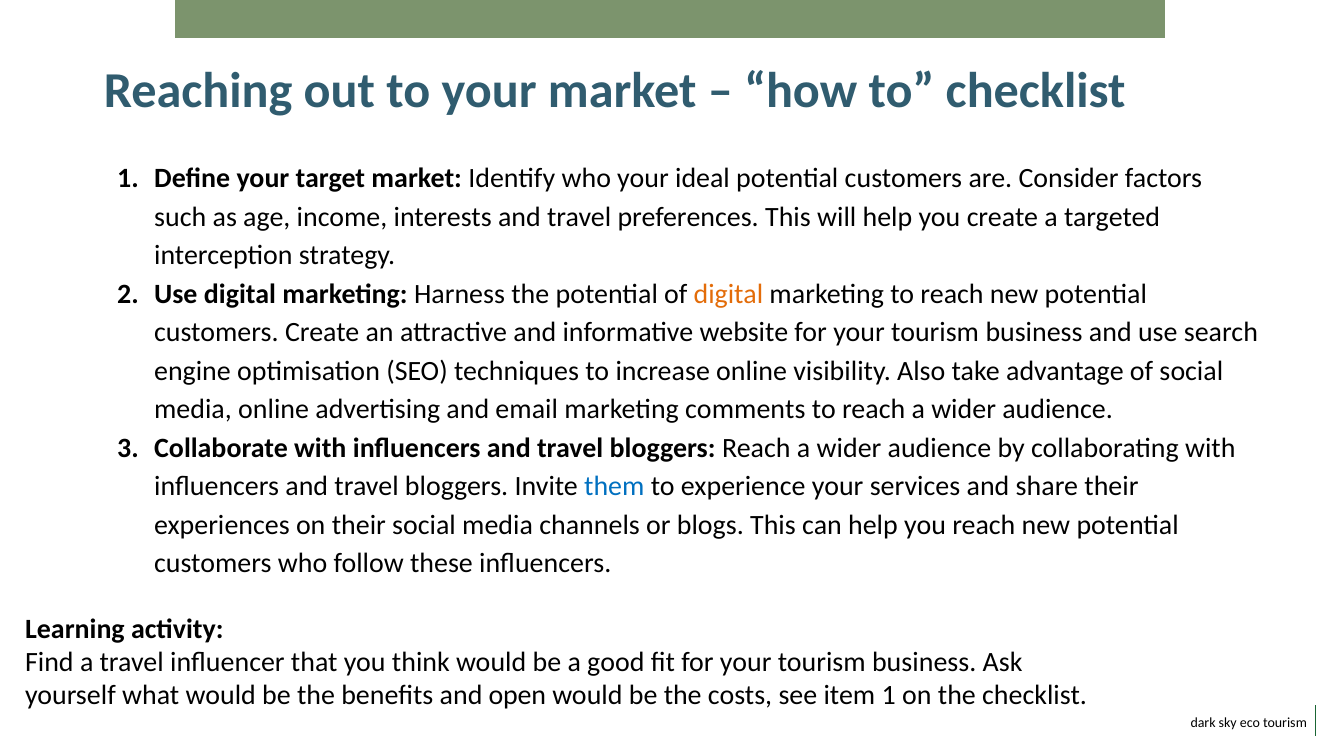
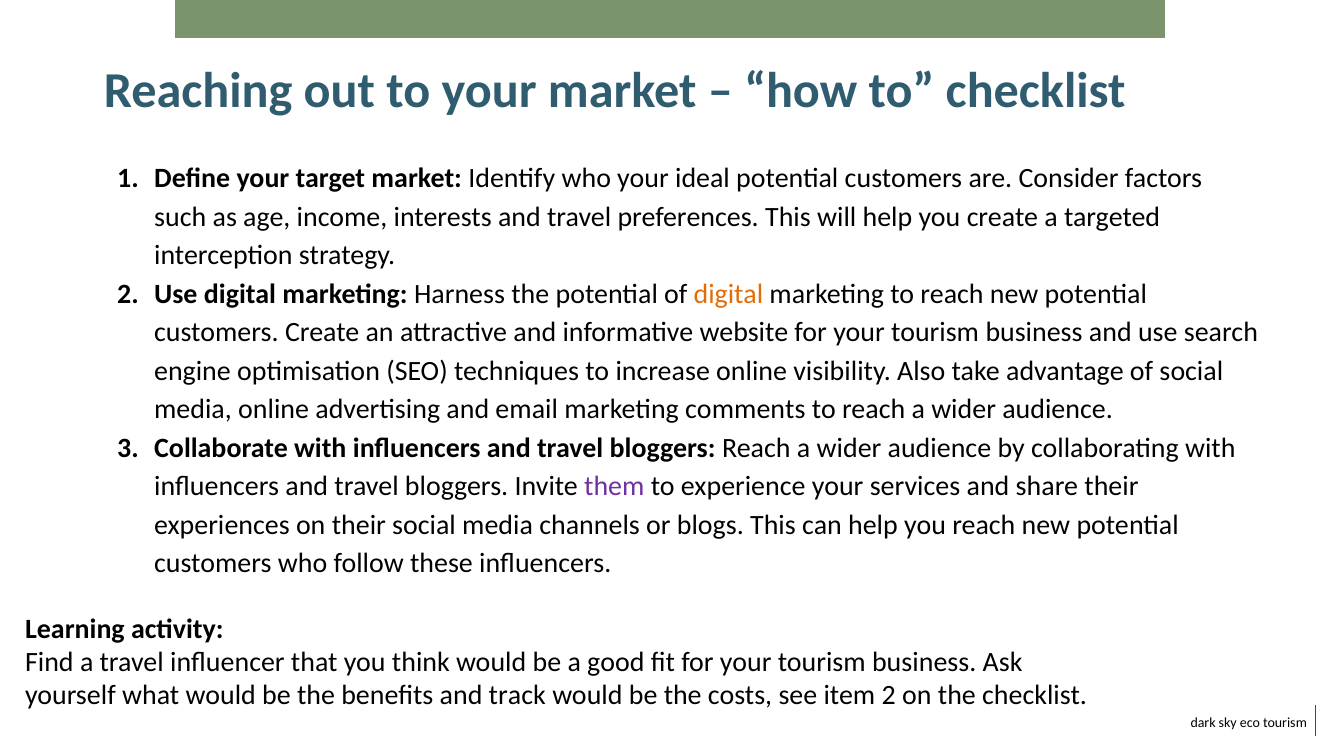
them colour: blue -> purple
open: open -> track
item 1: 1 -> 2
